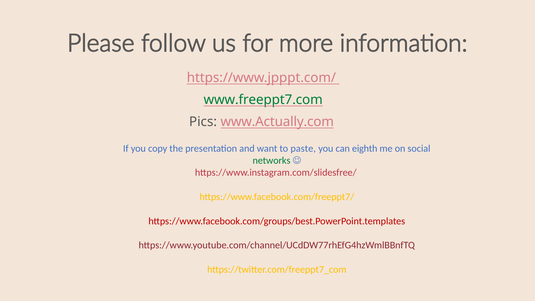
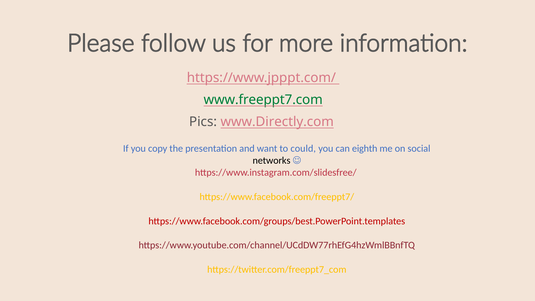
www.Actually.com: www.Actually.com -> www.Directly.com
paste: paste -> could
networks colour: green -> black
